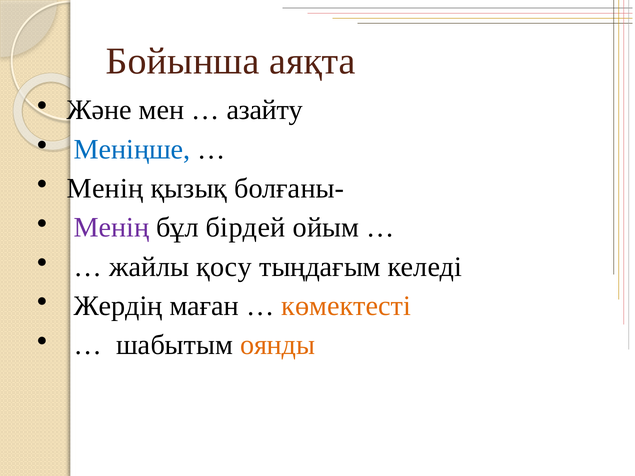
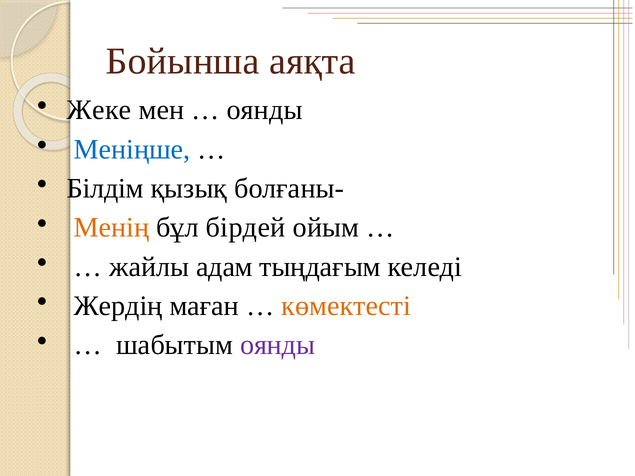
Және: Және -> Жеке
азайту at (265, 110): азайту -> оянды
Менің at (105, 189): Менің -> Білдім
Менің at (111, 228) colour: purple -> orange
қосу: қосу -> адам
оянды at (278, 345) colour: orange -> purple
